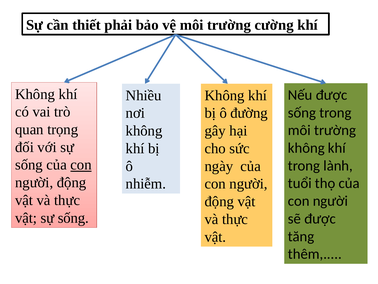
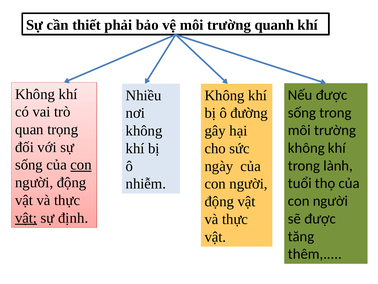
cường: cường -> quanh
vật at (26, 218) underline: none -> present
sống at (73, 218): sống -> định
